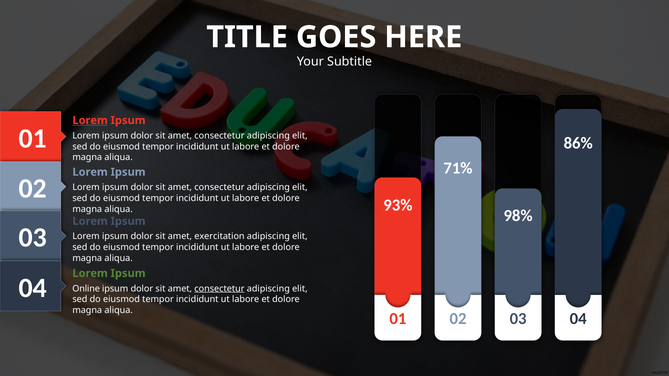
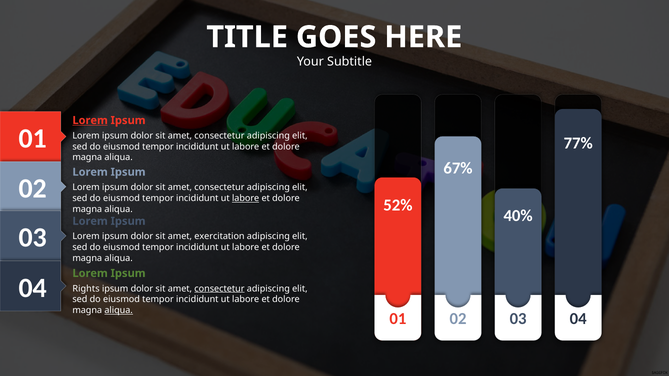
86%: 86% -> 77%
71%: 71% -> 67%
labore at (246, 198) underline: none -> present
93%: 93% -> 52%
98%: 98% -> 40%
Online: Online -> Rights
aliqua at (119, 311) underline: none -> present
